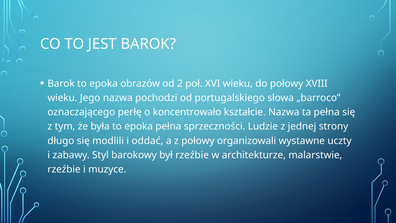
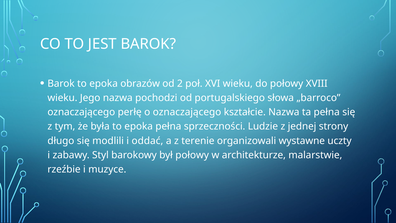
o koncentrowało: koncentrowało -> oznaczającego
z połowy: połowy -> terenie
był rzeźbie: rzeźbie -> połowy
